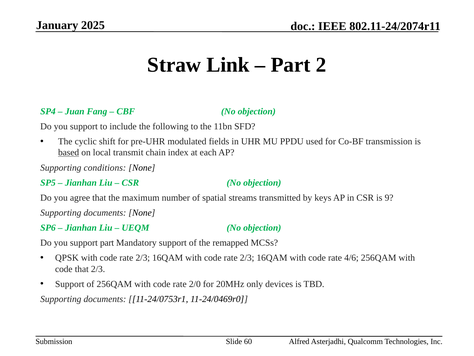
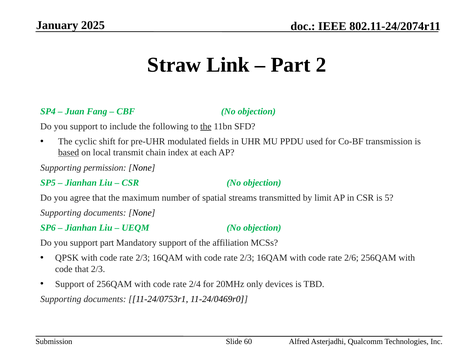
the at (206, 126) underline: none -> present
conditions: conditions -> permission
keys: keys -> limit
9: 9 -> 5
remapped: remapped -> affiliation
4/6: 4/6 -> 2/6
2/0: 2/0 -> 2/4
